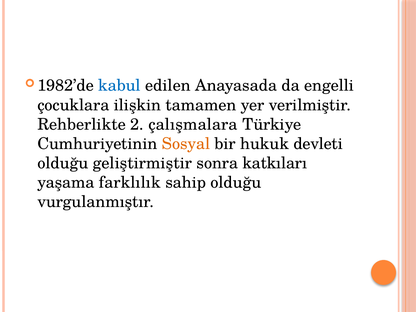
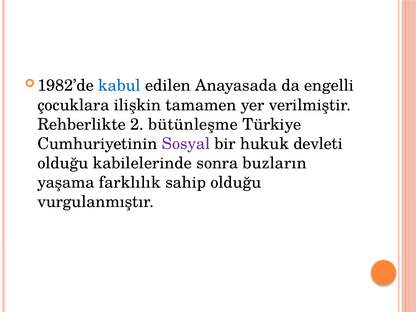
çalışmalara: çalışmalara -> bütünleşme
Sosyal colour: orange -> purple
geliştirmiştir: geliştirmiştir -> kabilelerinde
katkıları: katkıları -> buzların
